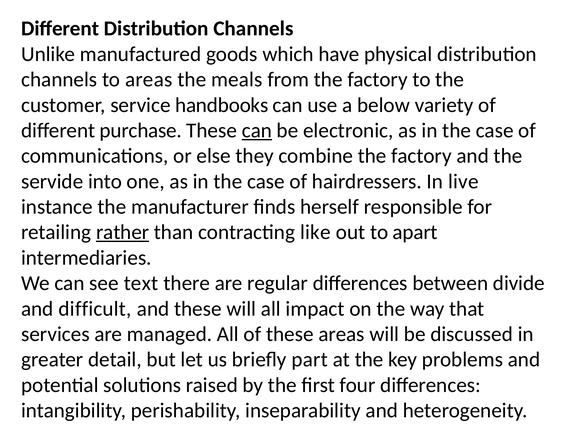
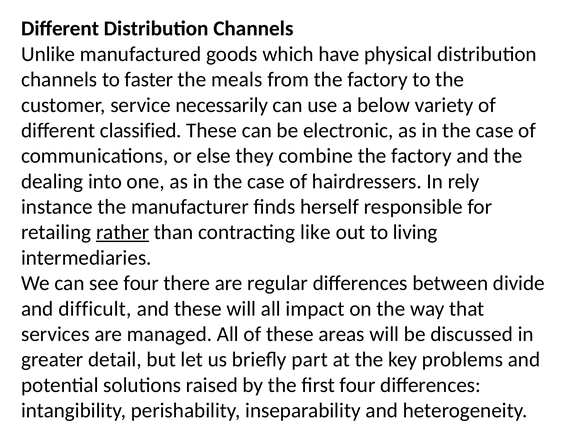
to areas: areas -> faster
handbooks: handbooks -> necessarily
purchase: purchase -> classified
can at (257, 130) underline: present -> none
servide: servide -> dealing
live: live -> rely
apart: apart -> living
see text: text -> four
